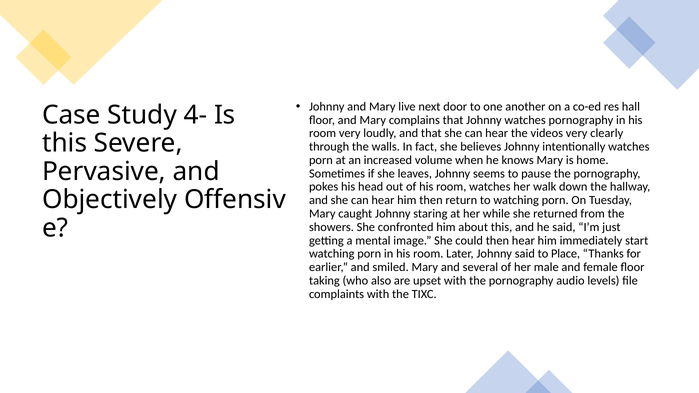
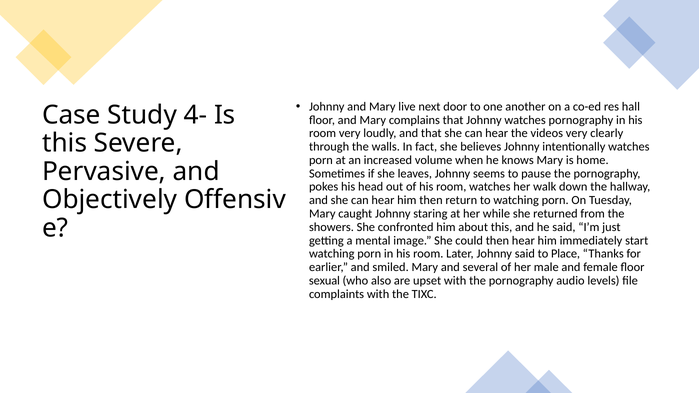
taking: taking -> sexual
